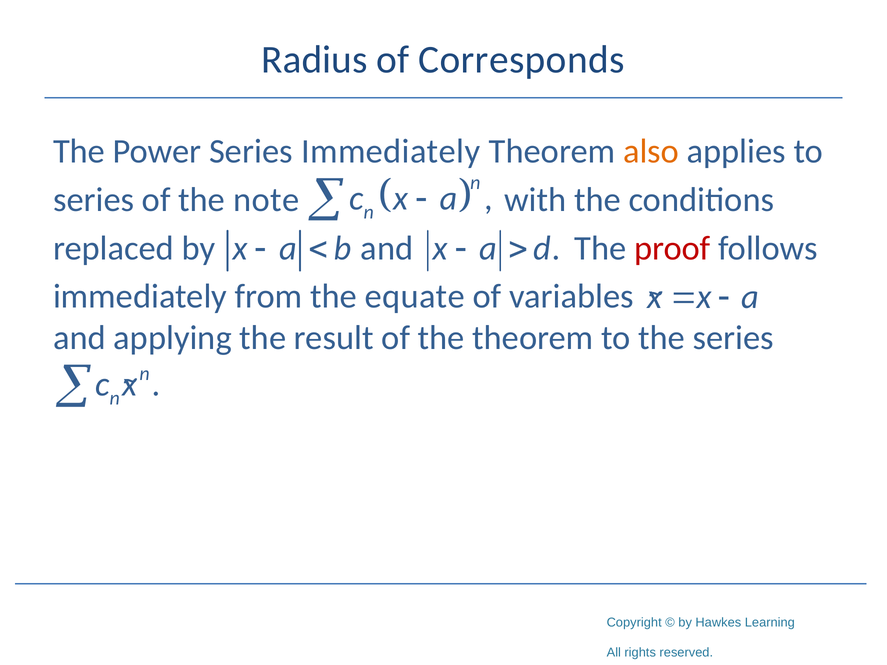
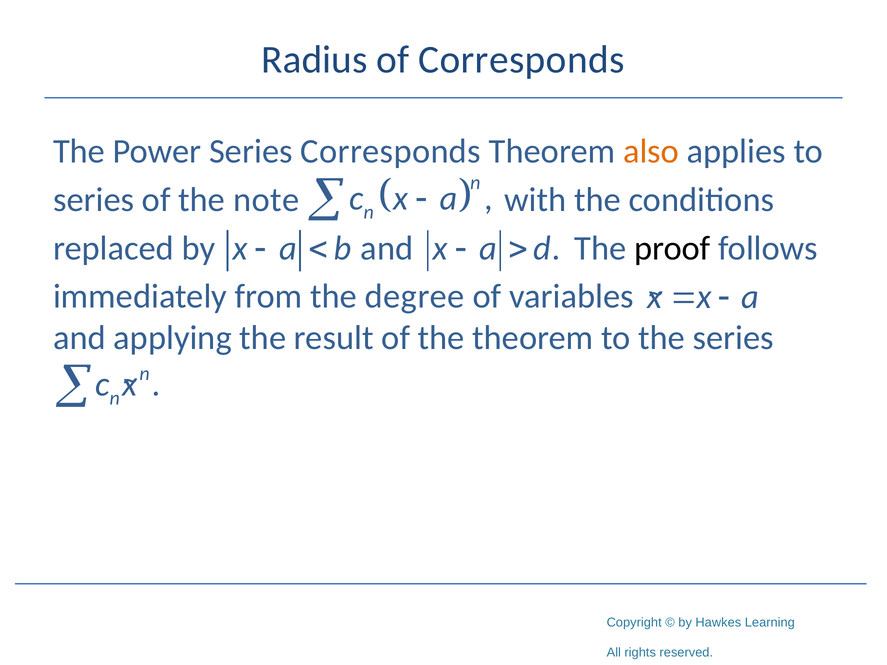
Series Immediately: Immediately -> Corresponds
proof colour: red -> black
equate: equate -> degree
